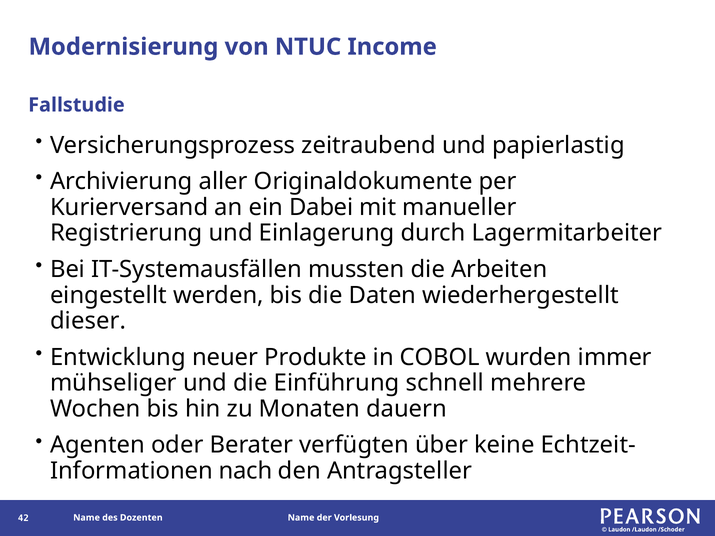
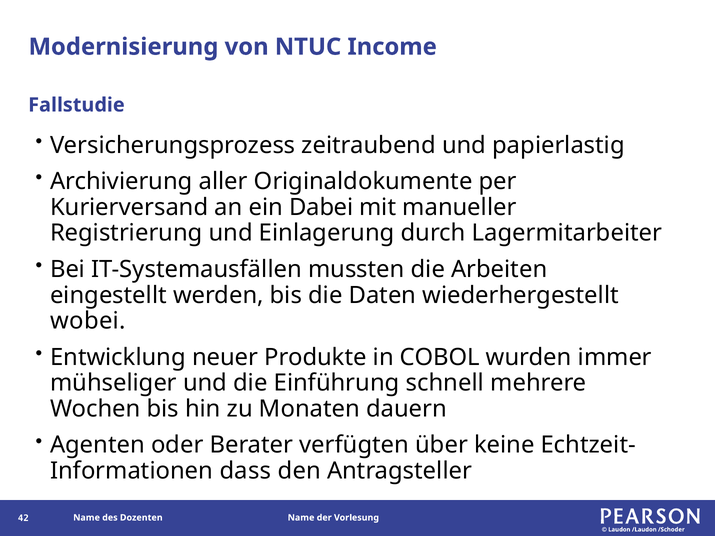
dieser: dieser -> wobei
nach: nach -> dass
